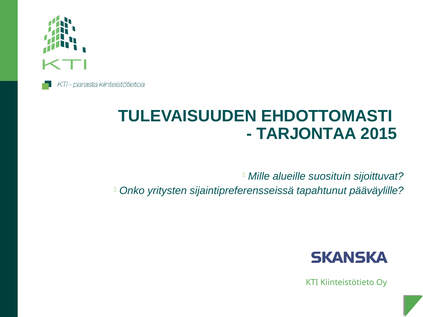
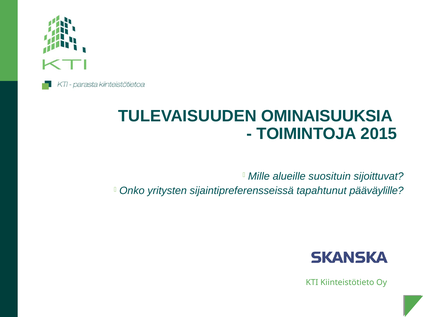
EHDOTTOMASTI: EHDOTTOMASTI -> OMINAISUUKSIA
TARJONTAA: TARJONTAA -> TOIMINTOJA
